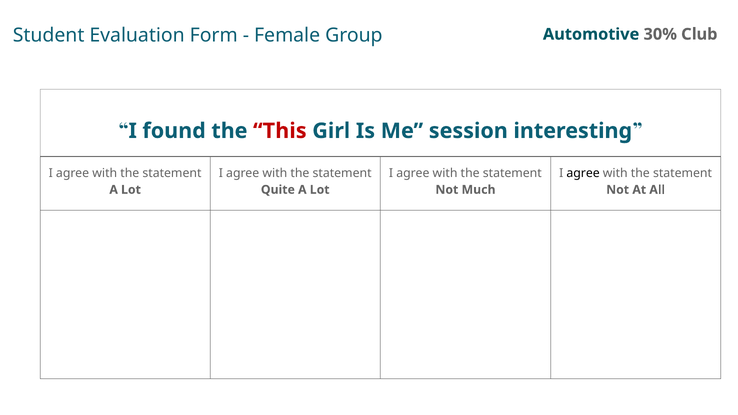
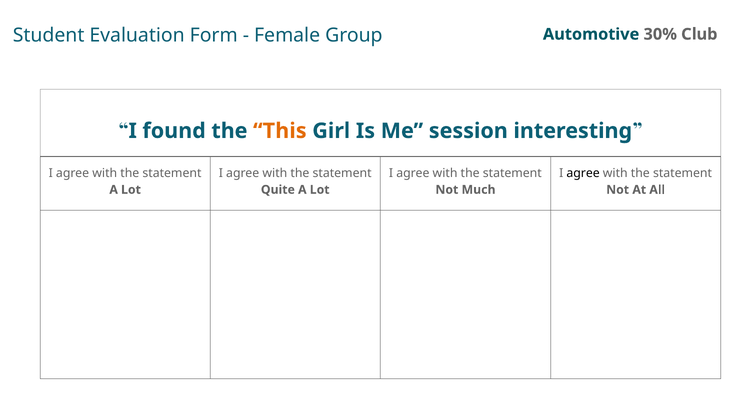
This colour: red -> orange
